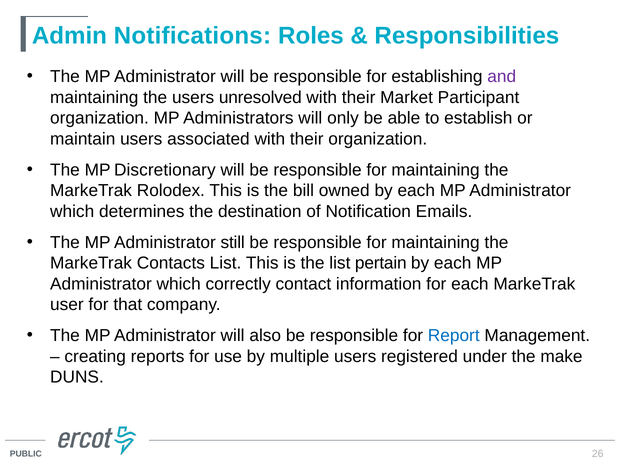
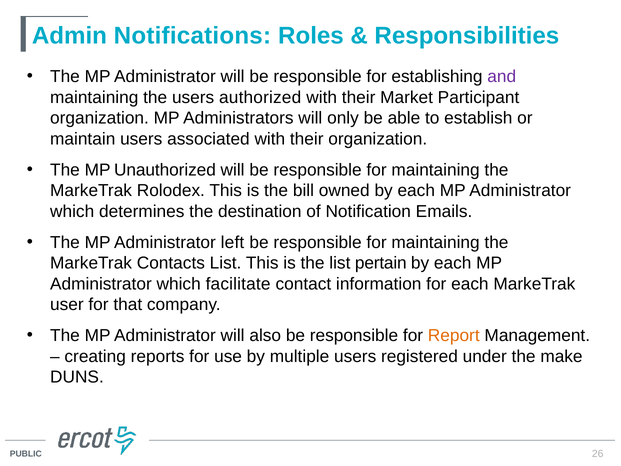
unresolved: unresolved -> authorized
Discretionary: Discretionary -> Unauthorized
still: still -> left
correctly: correctly -> facilitate
Report colour: blue -> orange
